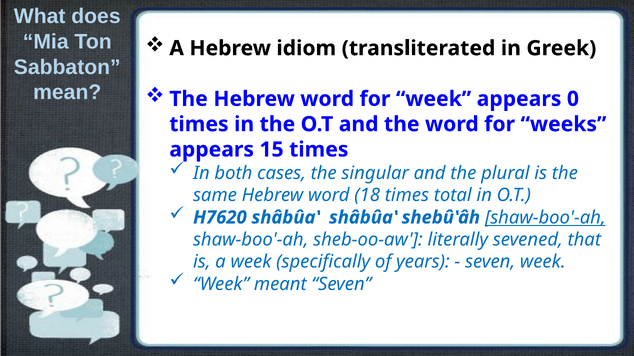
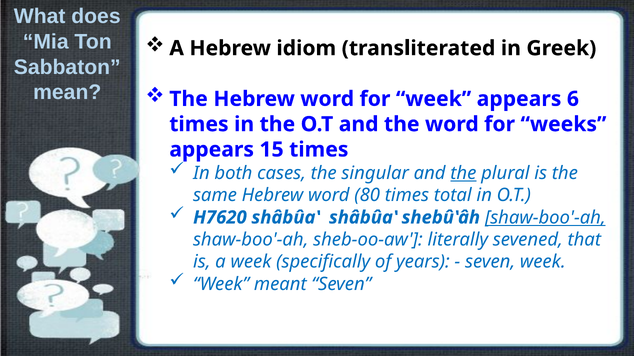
0: 0 -> 6
the at (463, 173) underline: none -> present
18: 18 -> 80
